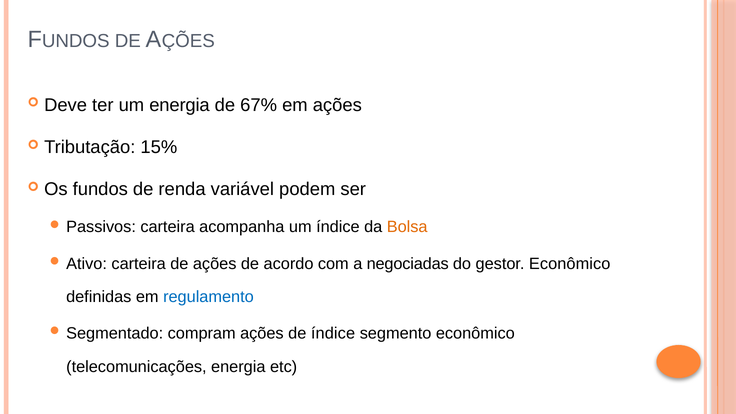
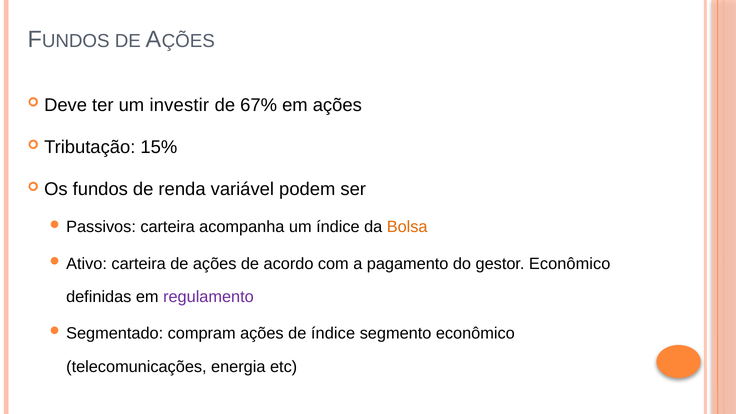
um energia: energia -> investir
negociadas: negociadas -> pagamento
regulamento colour: blue -> purple
